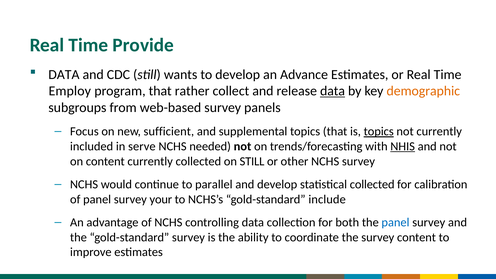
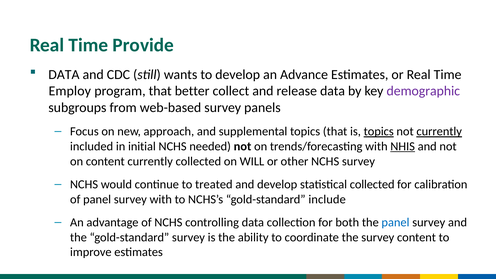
rather: rather -> better
data at (333, 91) underline: present -> none
demographic colour: orange -> purple
sufficient: sufficient -> approach
currently at (439, 132) underline: none -> present
serve: serve -> initial
on STILL: STILL -> WILL
parallel: parallel -> treated
survey your: your -> with
